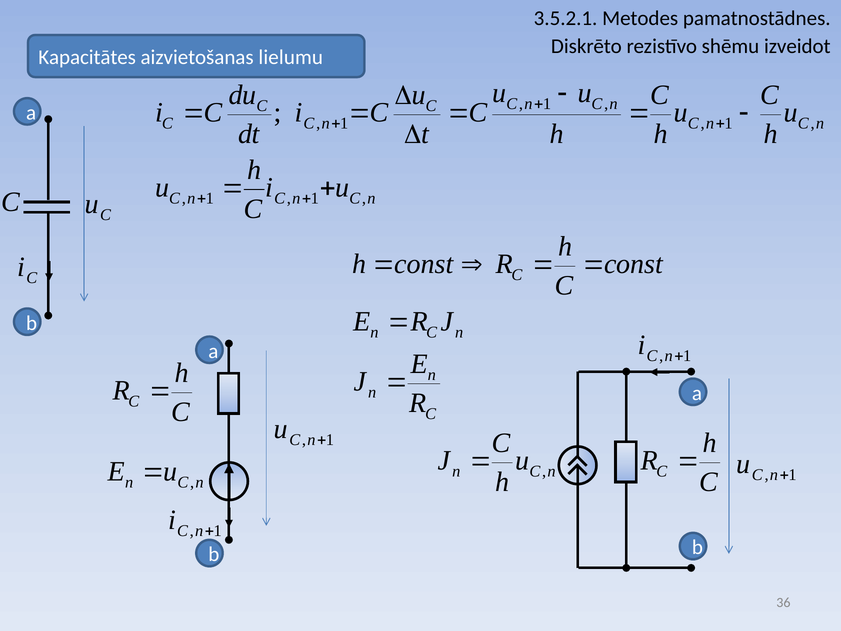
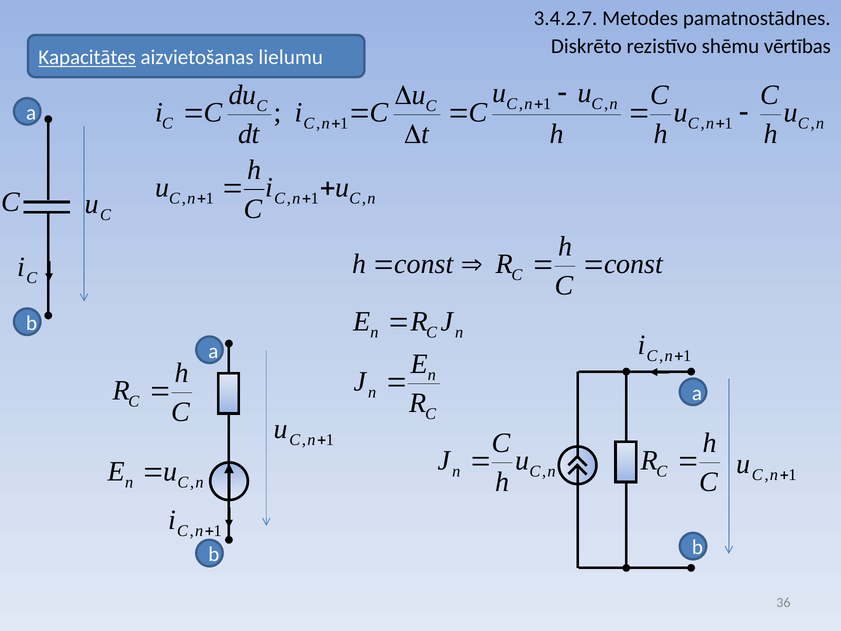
3.5.2.1: 3.5.2.1 -> 3.4.2.7
izveidot: izveidot -> vērtības
Kapacitātes underline: none -> present
